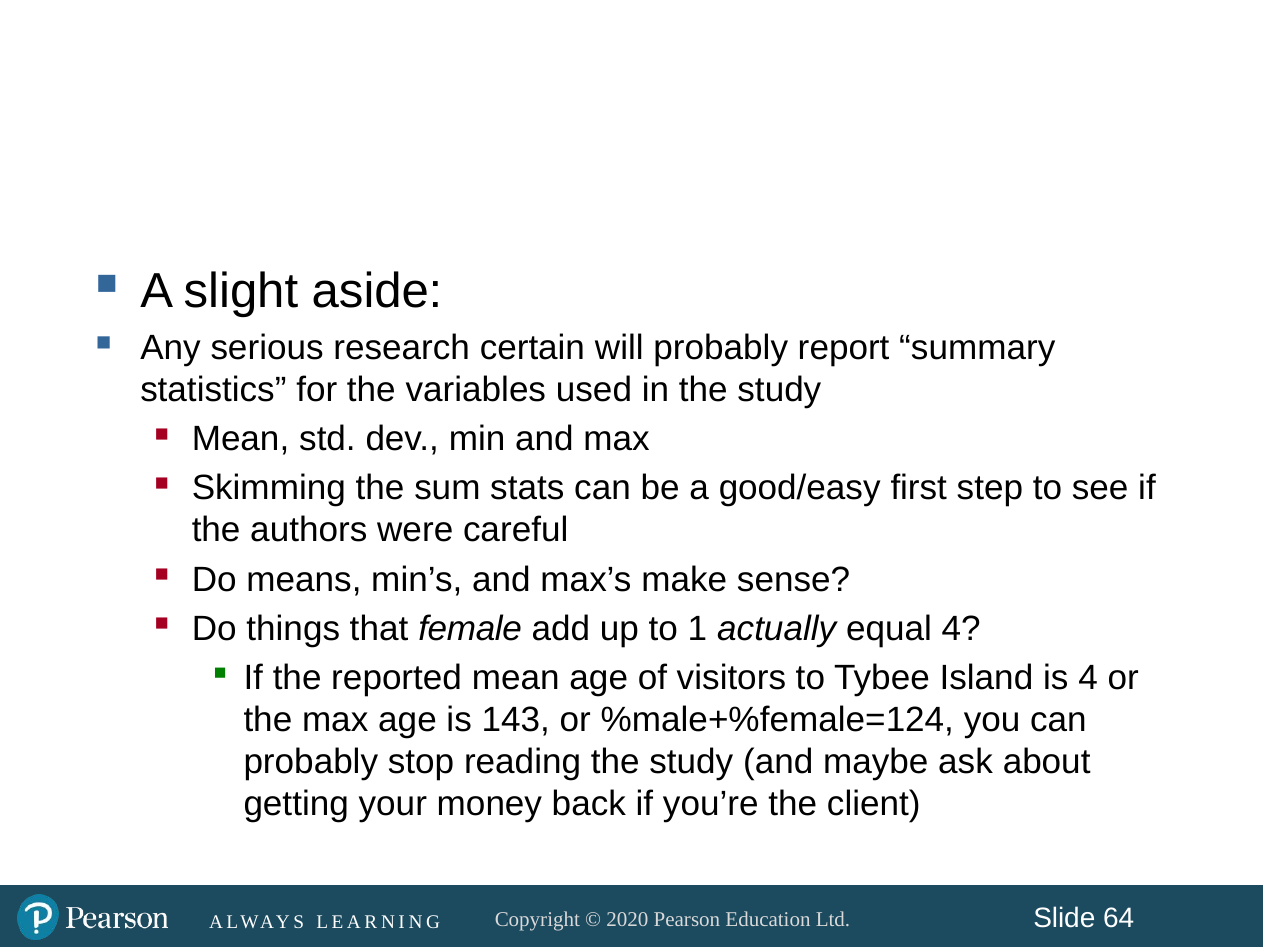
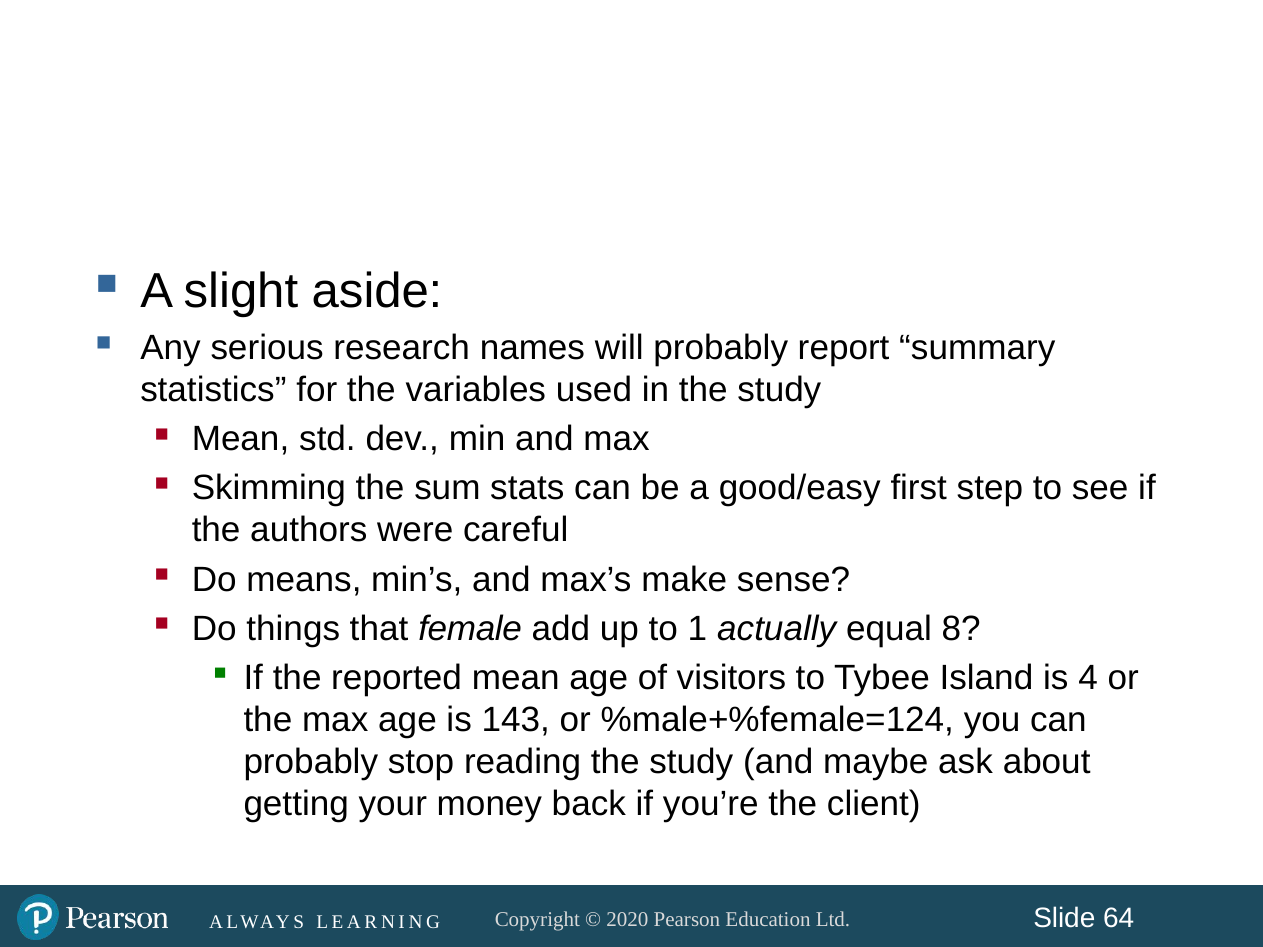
certain: certain -> names
equal 4: 4 -> 8
